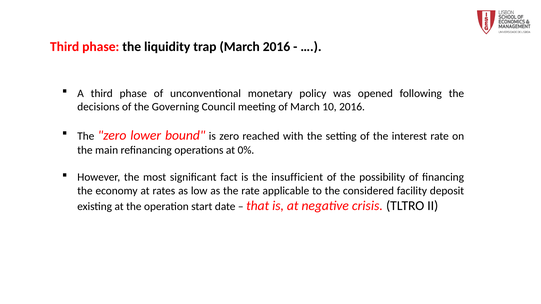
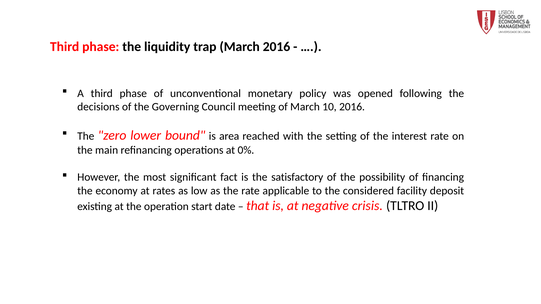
is zero: zero -> area
insufficient: insufficient -> satisfactory
